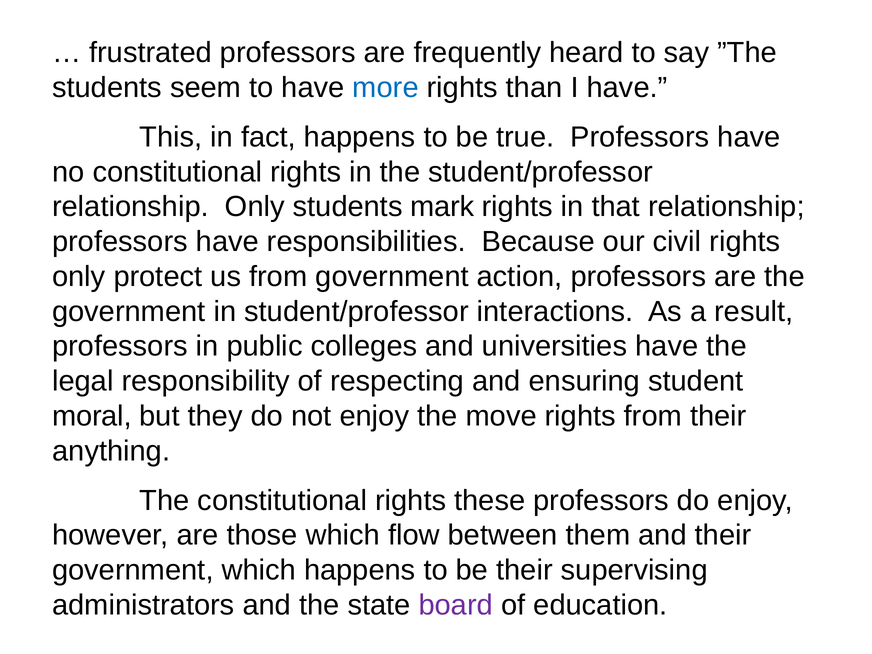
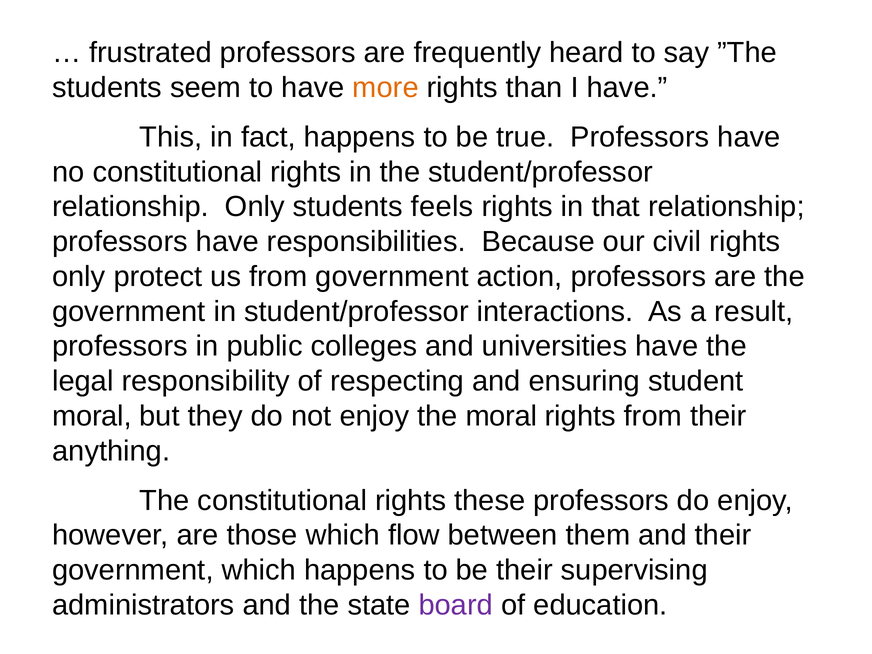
more colour: blue -> orange
mark: mark -> feels
the move: move -> moral
